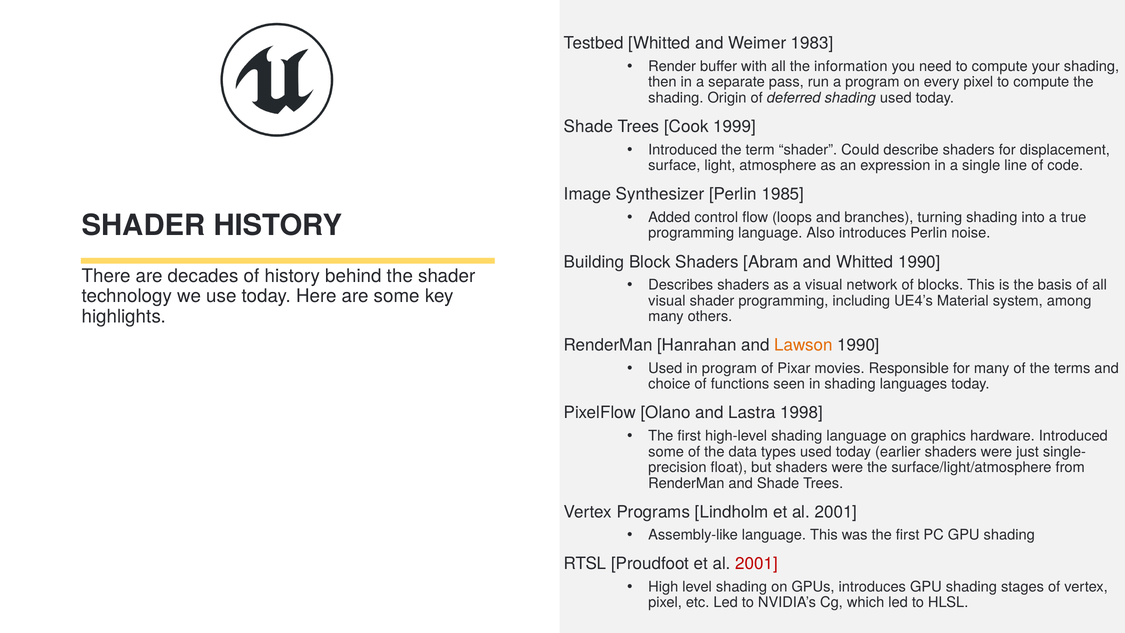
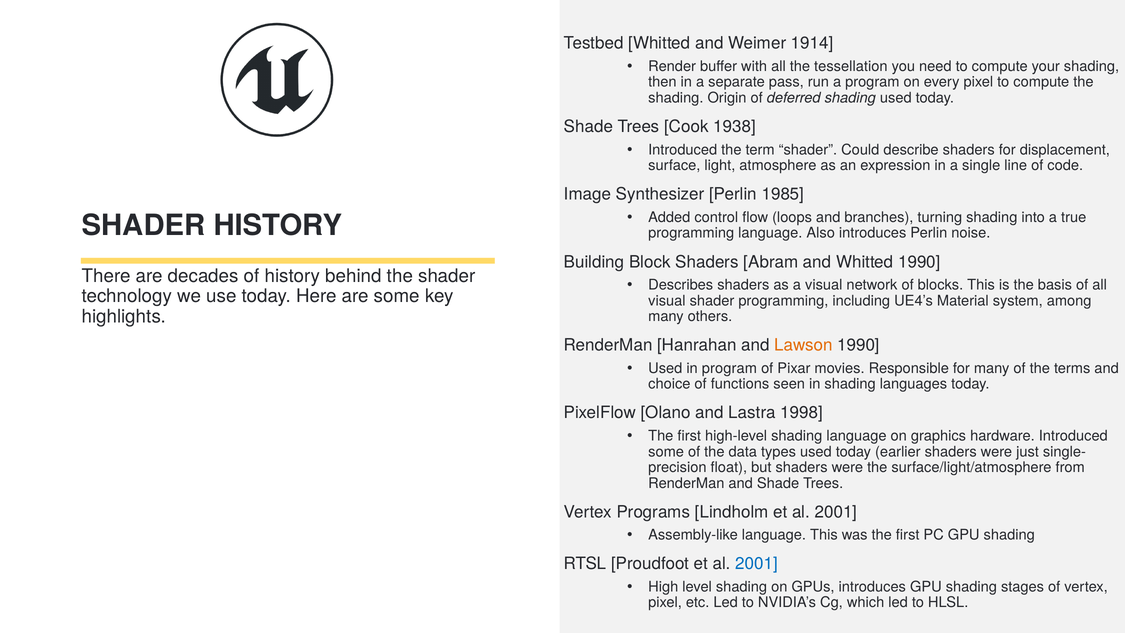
1983: 1983 -> 1914
information: information -> tessellation
1999: 1999 -> 1938
2001 at (757, 564) colour: red -> blue
